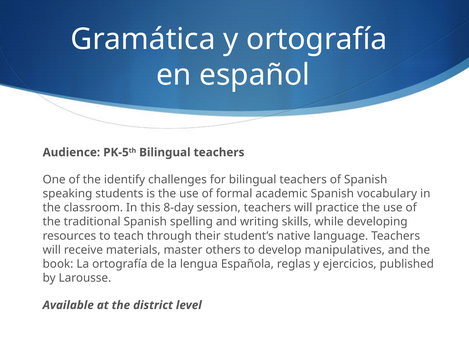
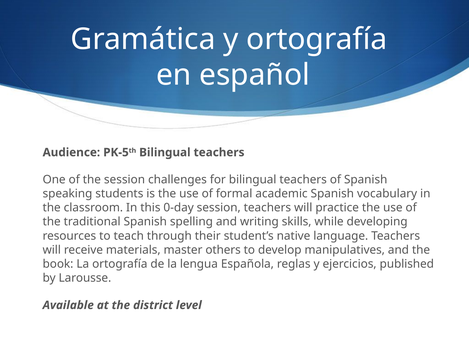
the identify: identify -> session
8-day: 8-day -> 0-day
